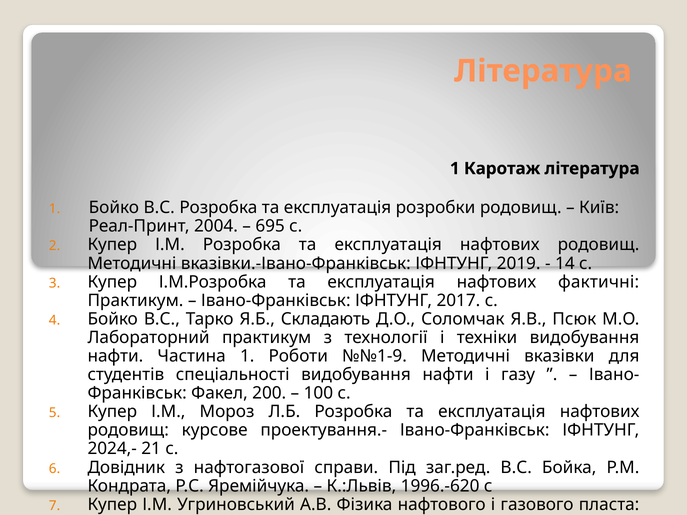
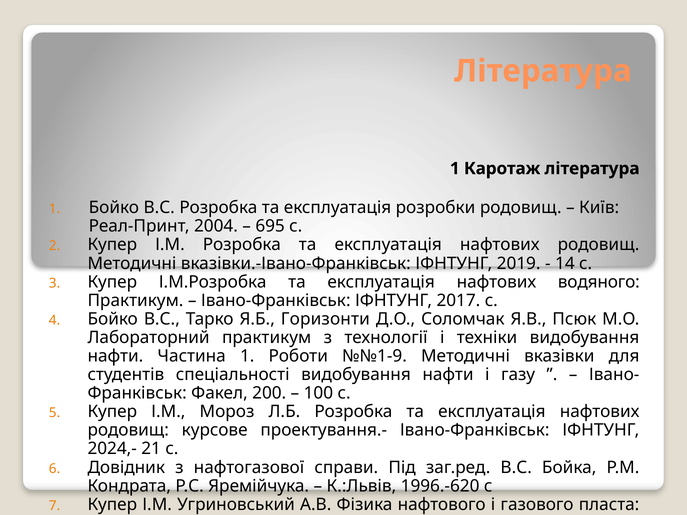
фактичні: фактичні -> водяного
Складають: Складають -> Горизонти
